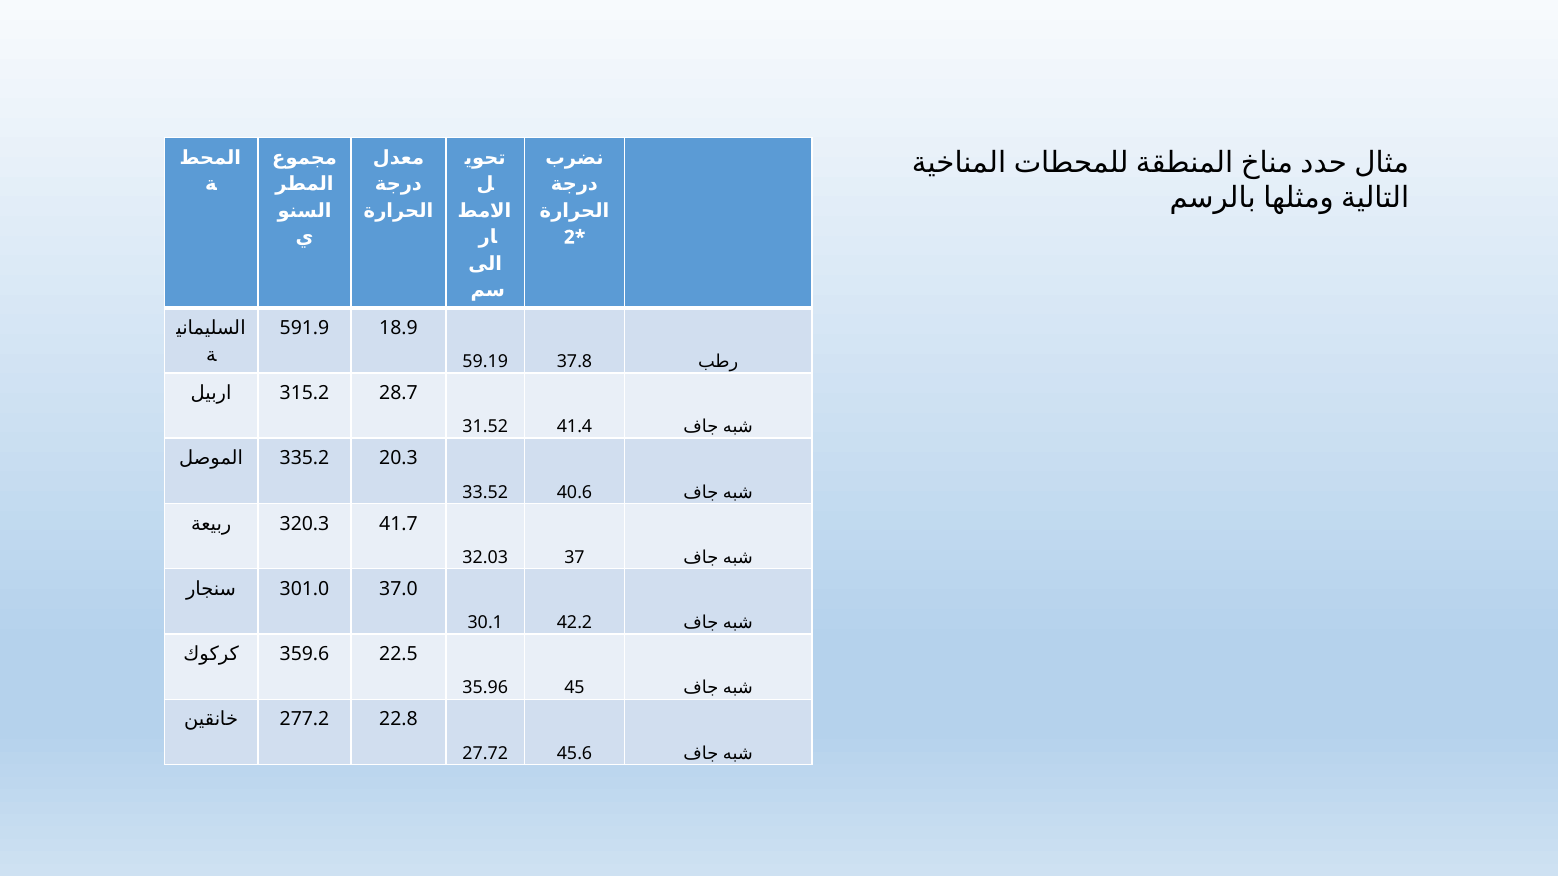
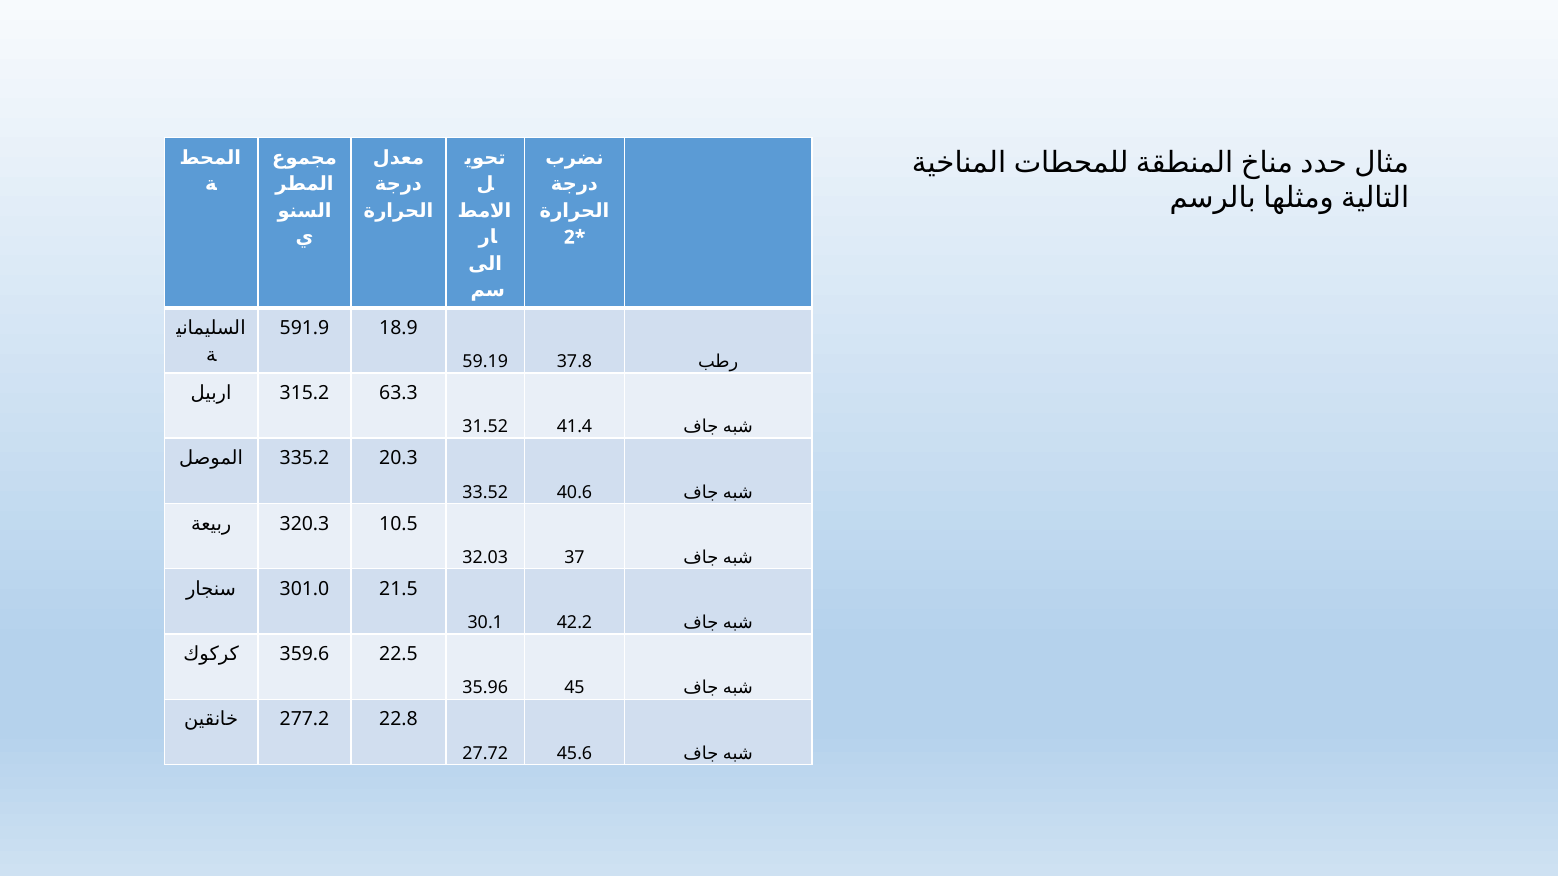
28.7: 28.7 -> 63.3
41.7: 41.7 -> 10.5
37.0: 37.0 -> 21.5
